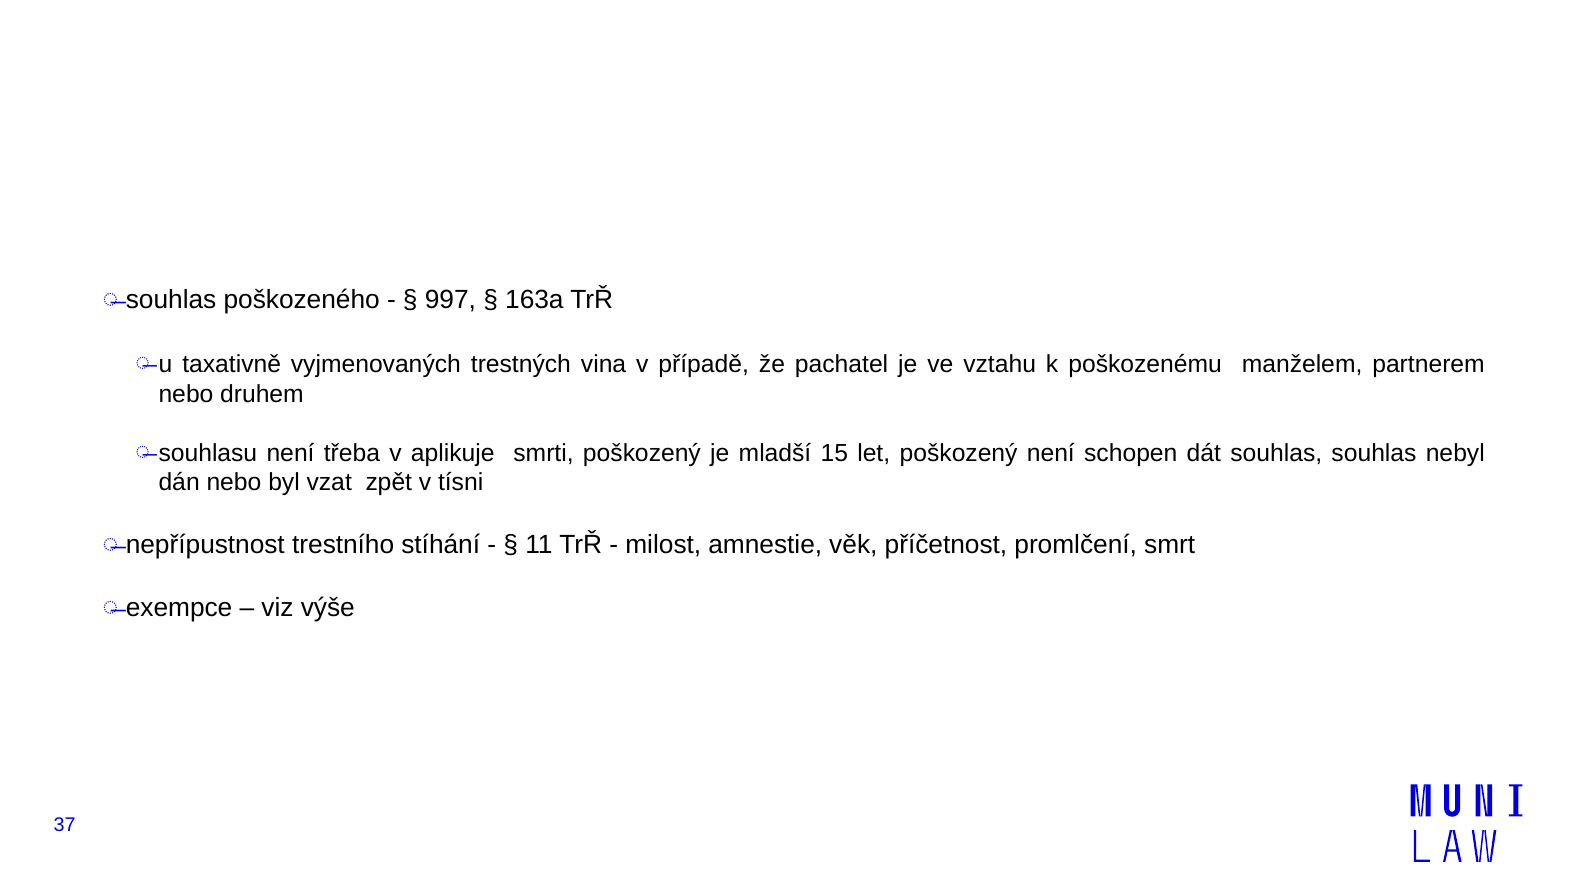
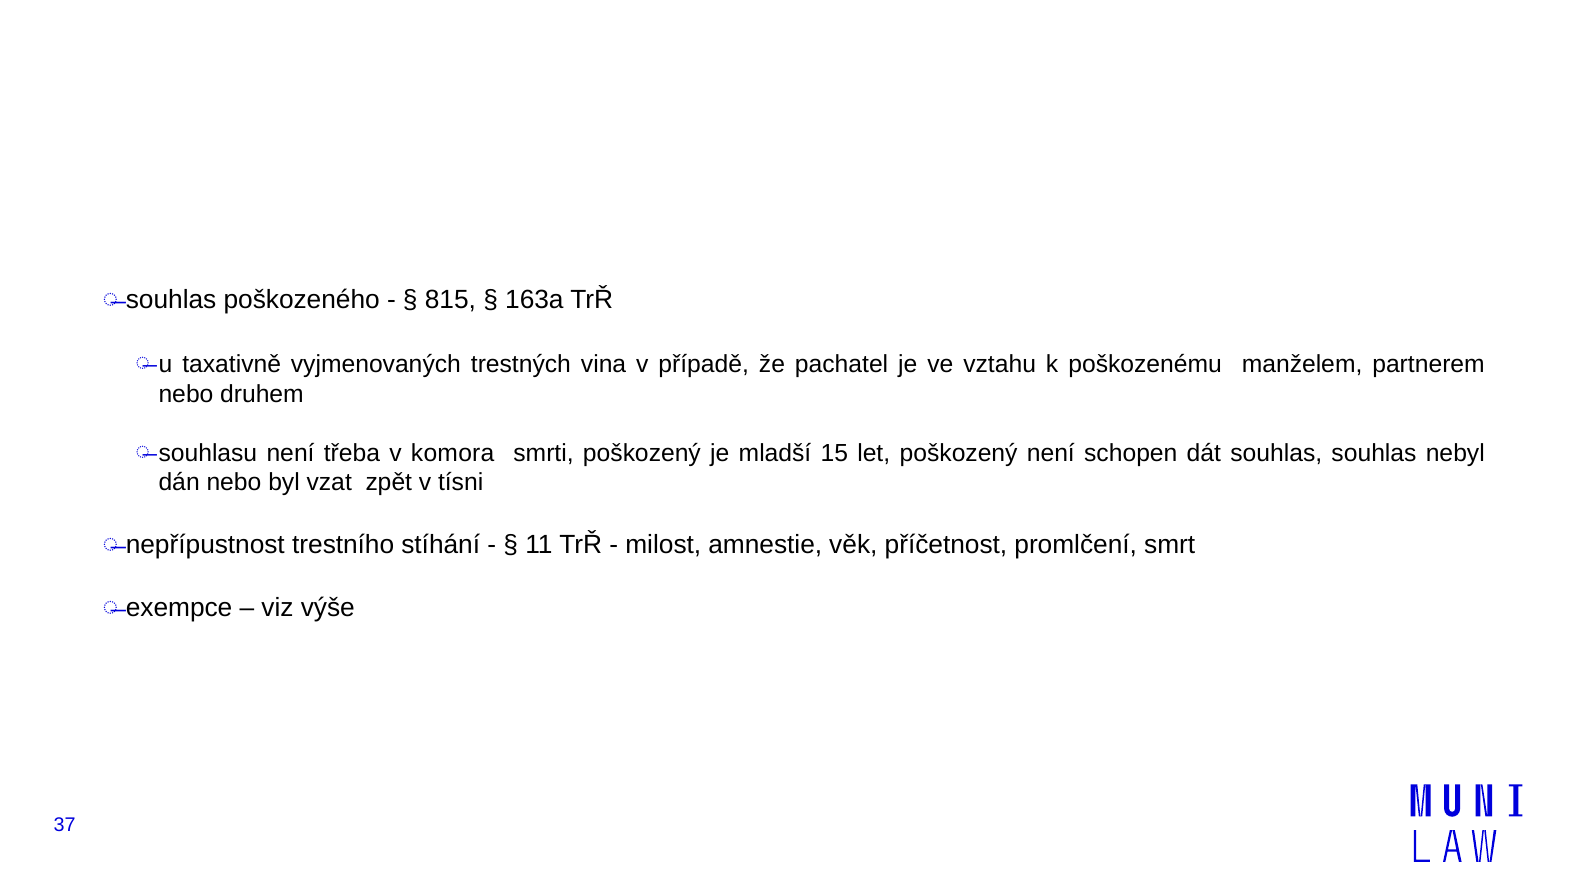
997: 997 -> 815
aplikuje: aplikuje -> komora
